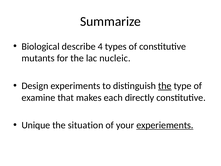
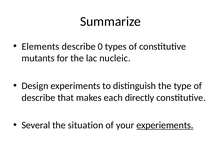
Biological: Biological -> Elements
4: 4 -> 0
the at (165, 86) underline: present -> none
examine at (38, 97): examine -> describe
Unique: Unique -> Several
